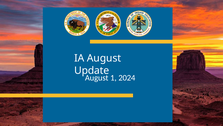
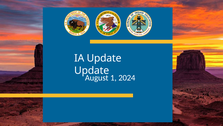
IA August: August -> Update
